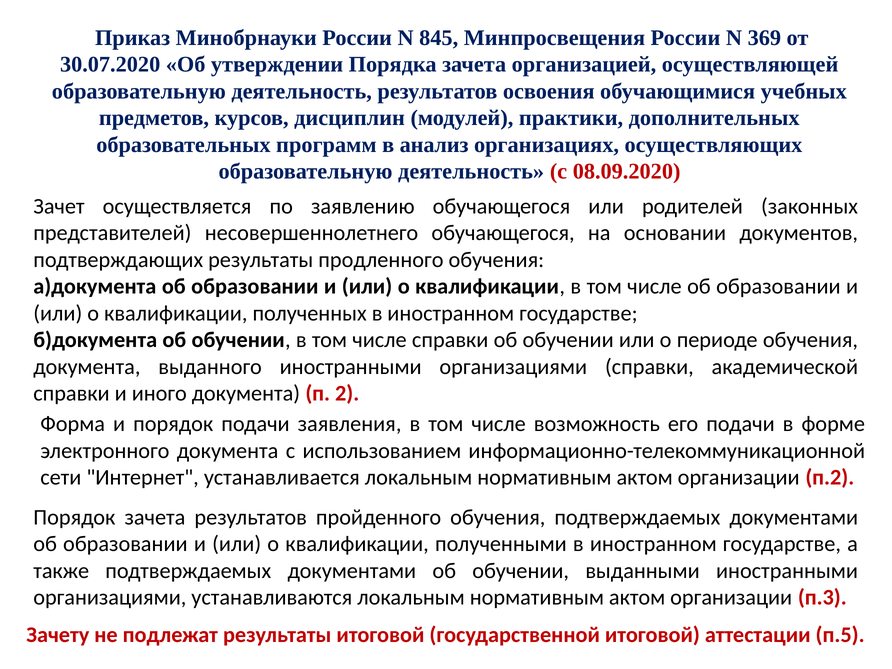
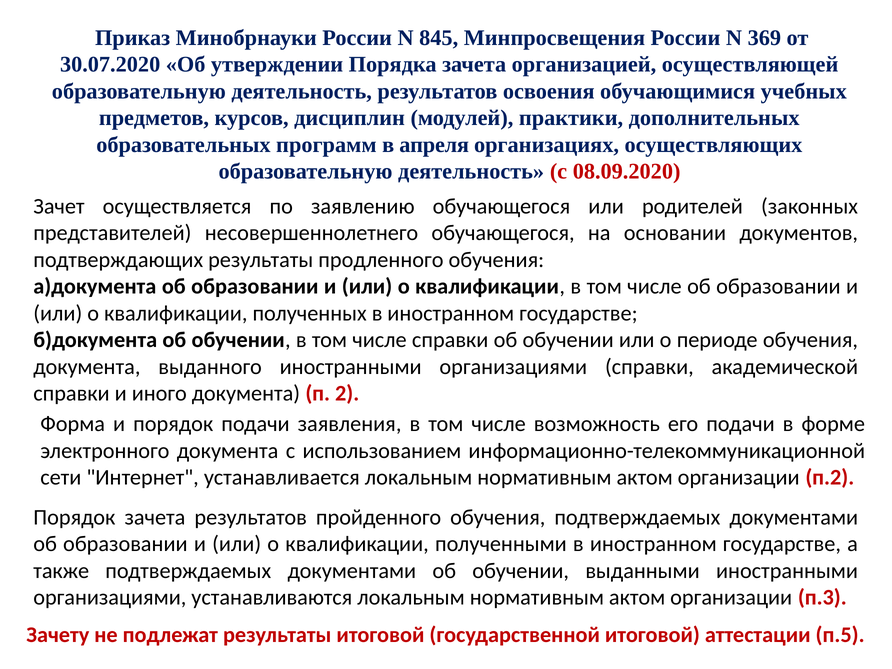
анализ: анализ -> апреля
